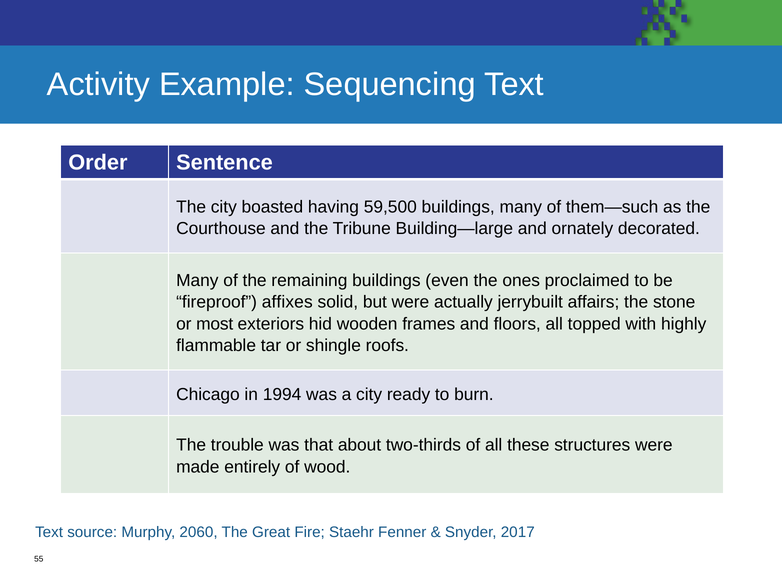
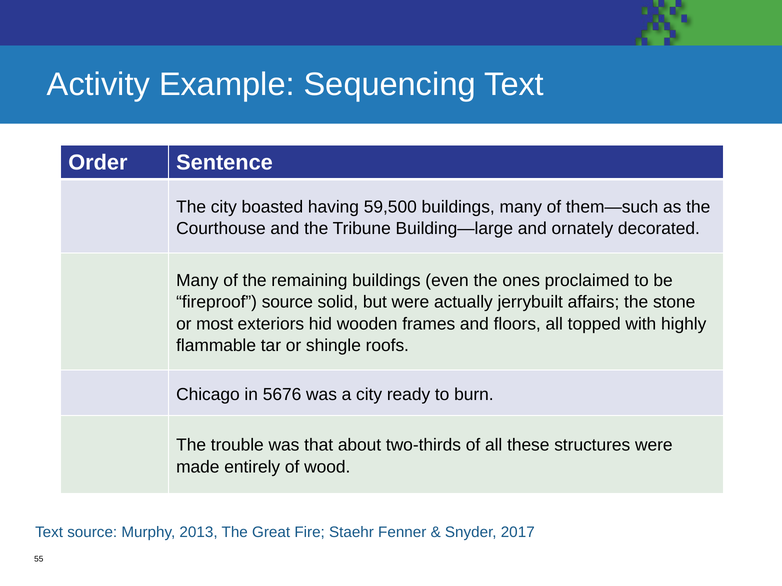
fireproof affixes: affixes -> source
1994: 1994 -> 5676
2060: 2060 -> 2013
